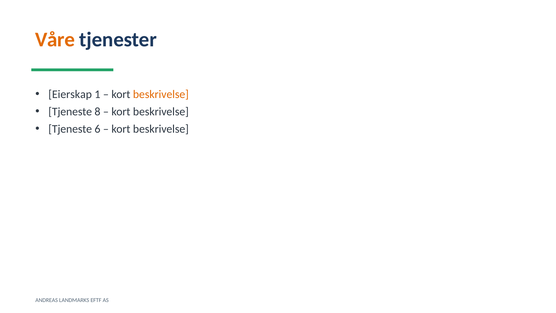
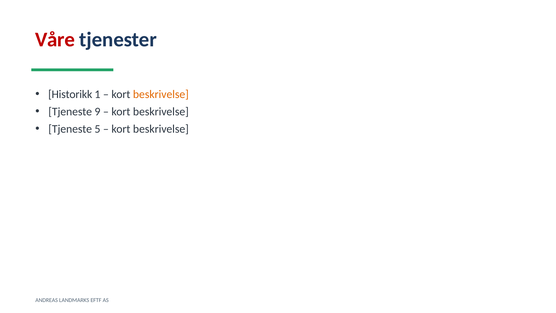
Våre colour: orange -> red
Eierskap: Eierskap -> Historikk
8: 8 -> 9
6: 6 -> 5
